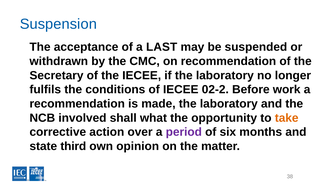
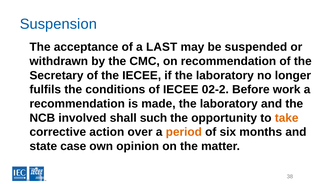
what: what -> such
period colour: purple -> orange
third: third -> case
